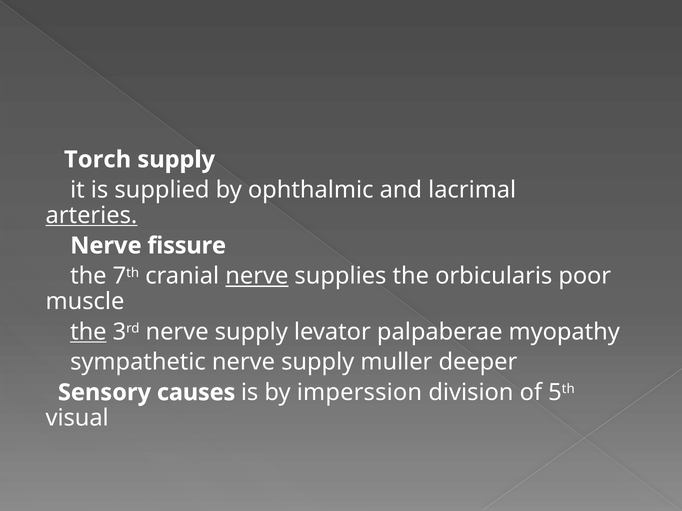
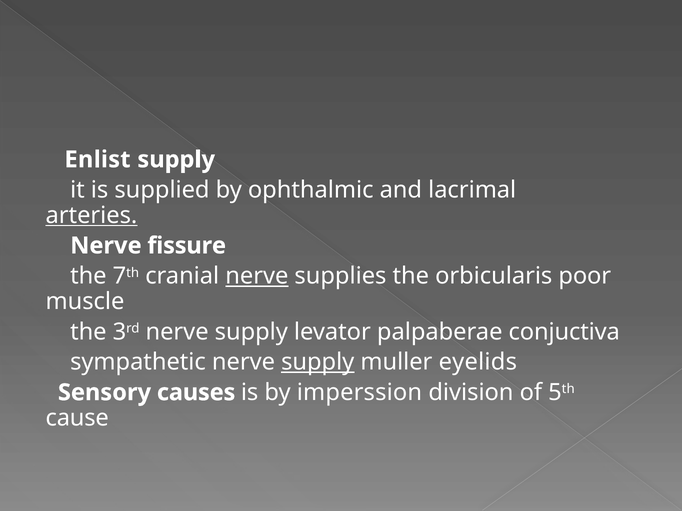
Torch: Torch -> Enlist
the at (88, 332) underline: present -> none
myopathy: myopathy -> conjuctiva
supply at (318, 362) underline: none -> present
deeper: deeper -> eyelids
visual: visual -> cause
